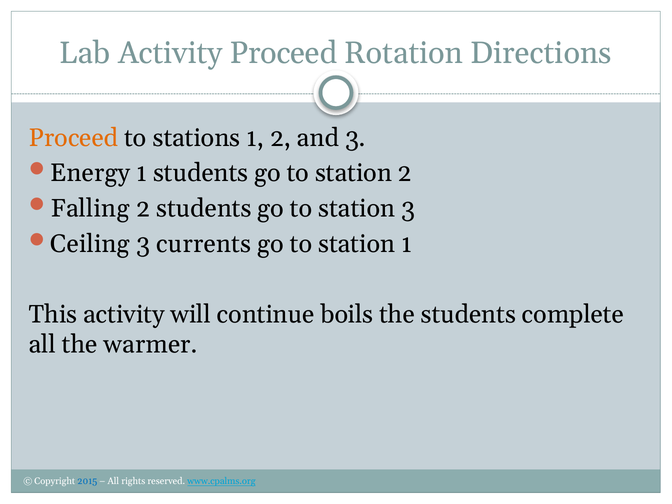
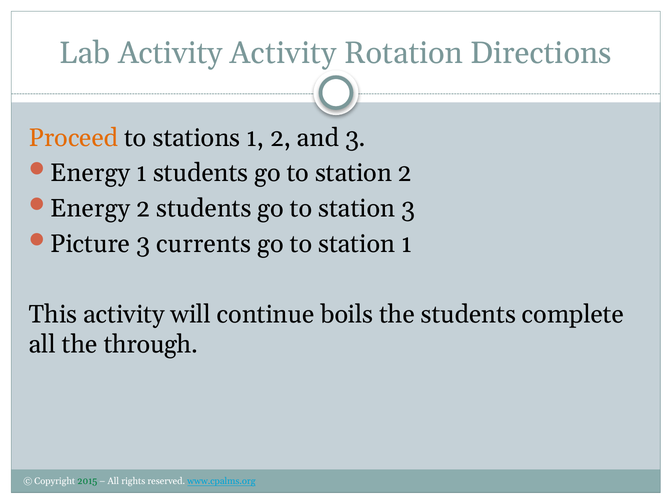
Activity Proceed: Proceed -> Activity
Falling at (90, 208): Falling -> Energy
Ceiling: Ceiling -> Picture
warmer: warmer -> through
2015 colour: blue -> green
